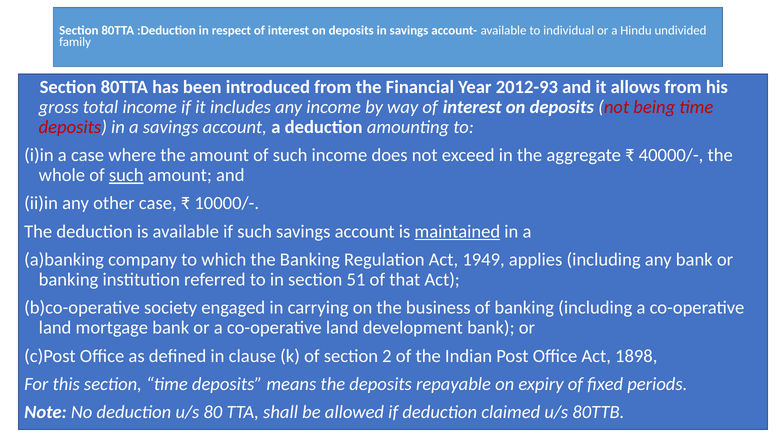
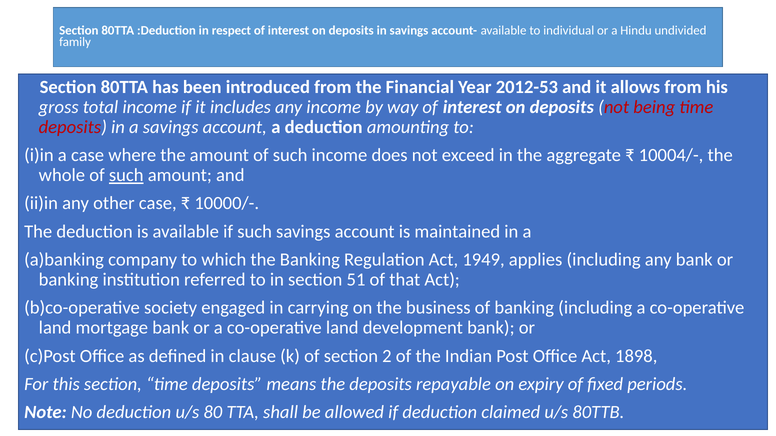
2012-93: 2012-93 -> 2012-53
40000/-: 40000/- -> 10004/-
maintained underline: present -> none
